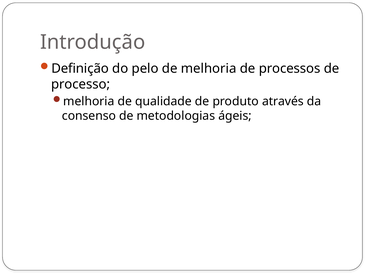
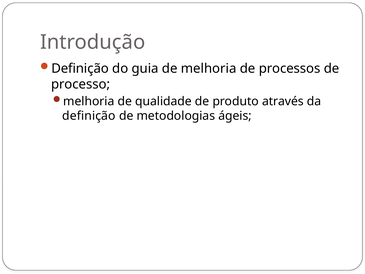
pelo: pelo -> guia
consenso at (89, 116): consenso -> definição
